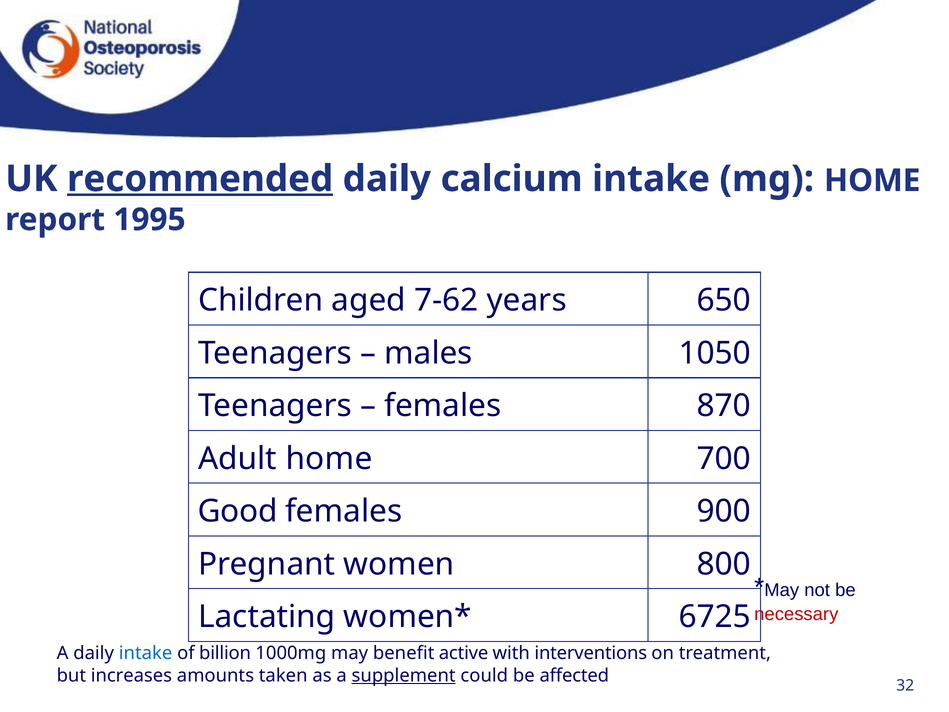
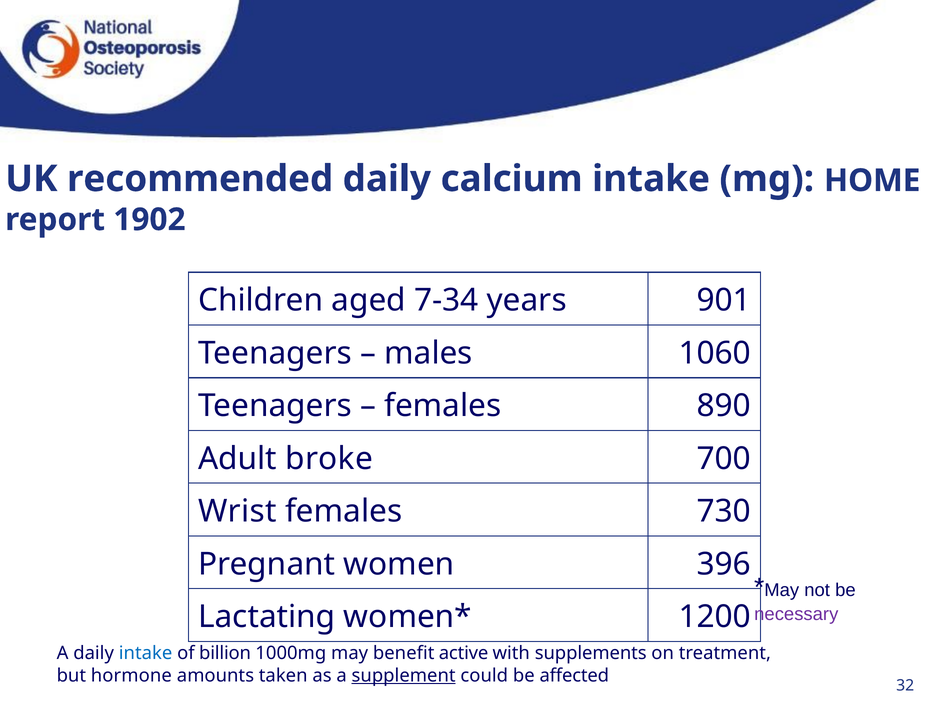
recommended underline: present -> none
1995: 1995 -> 1902
7-62: 7-62 -> 7-34
650: 650 -> 901
1050: 1050 -> 1060
870: 870 -> 890
Adult home: home -> broke
Good: Good -> Wrist
900: 900 -> 730
800: 800 -> 396
necessary colour: red -> purple
6725: 6725 -> 1200
interventions: interventions -> supplements
increases: increases -> hormone
